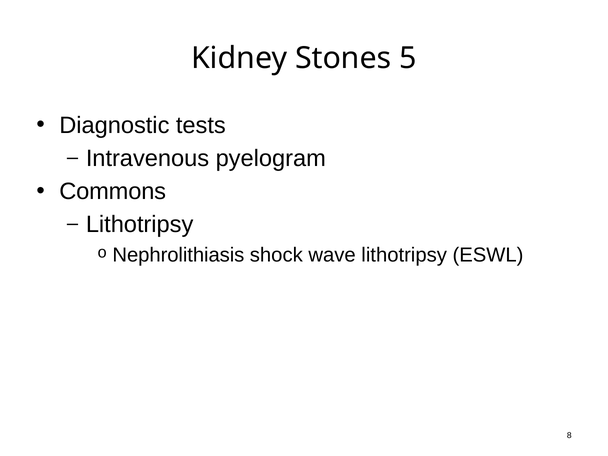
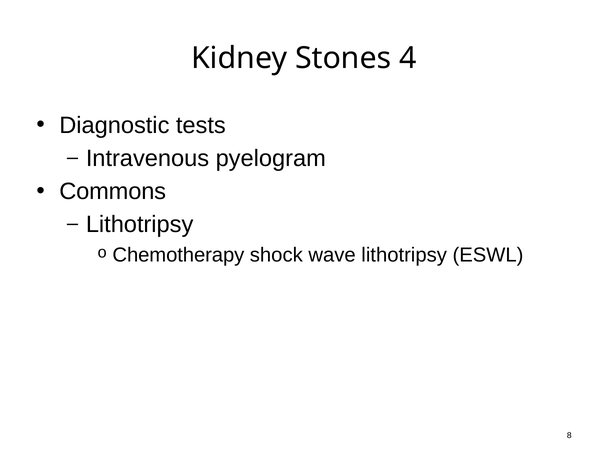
5: 5 -> 4
Nephrolithiasis: Nephrolithiasis -> Chemotherapy
